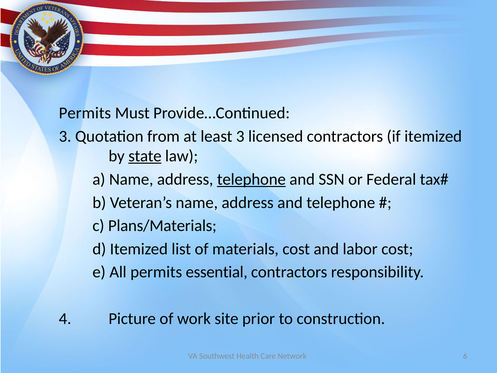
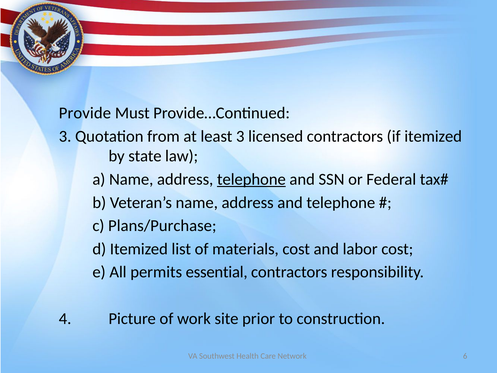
Permits at (85, 113): Permits -> Provide
state underline: present -> none
Plans/Materials: Plans/Materials -> Plans/Purchase
